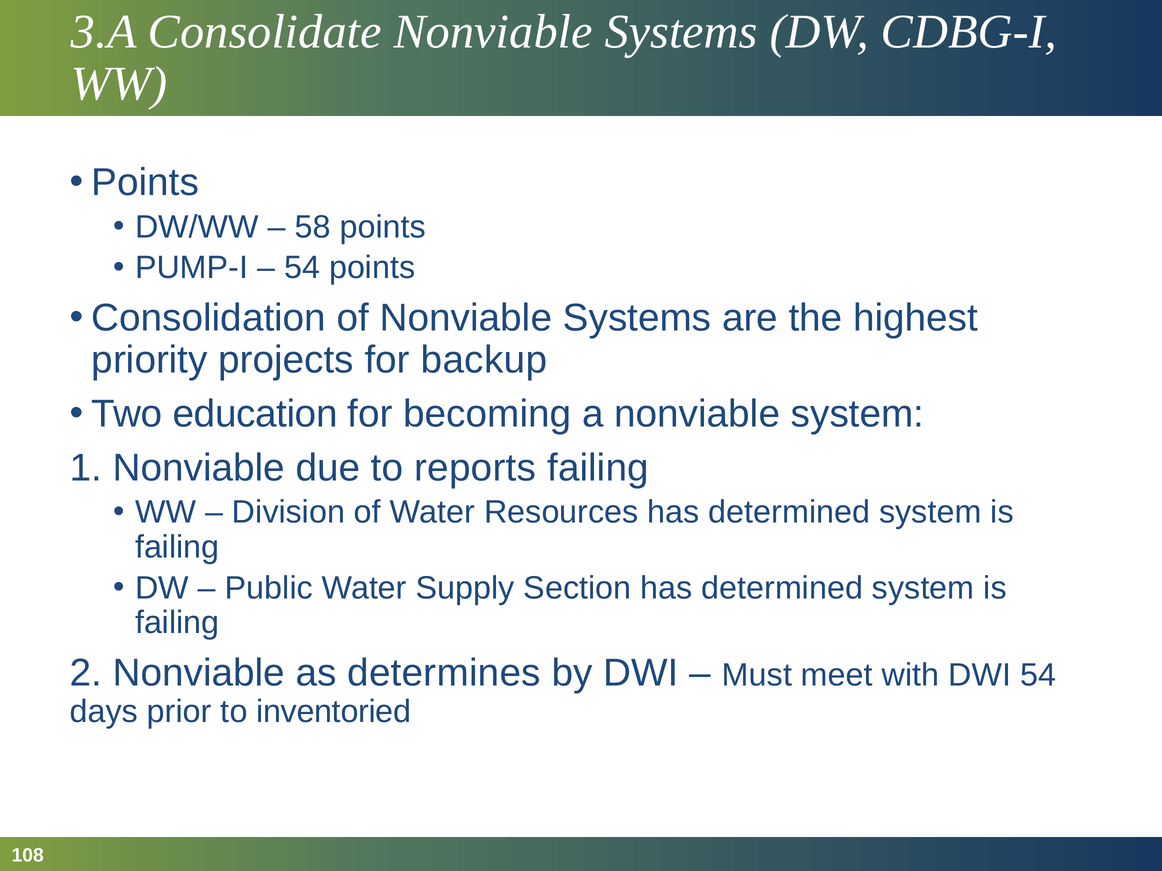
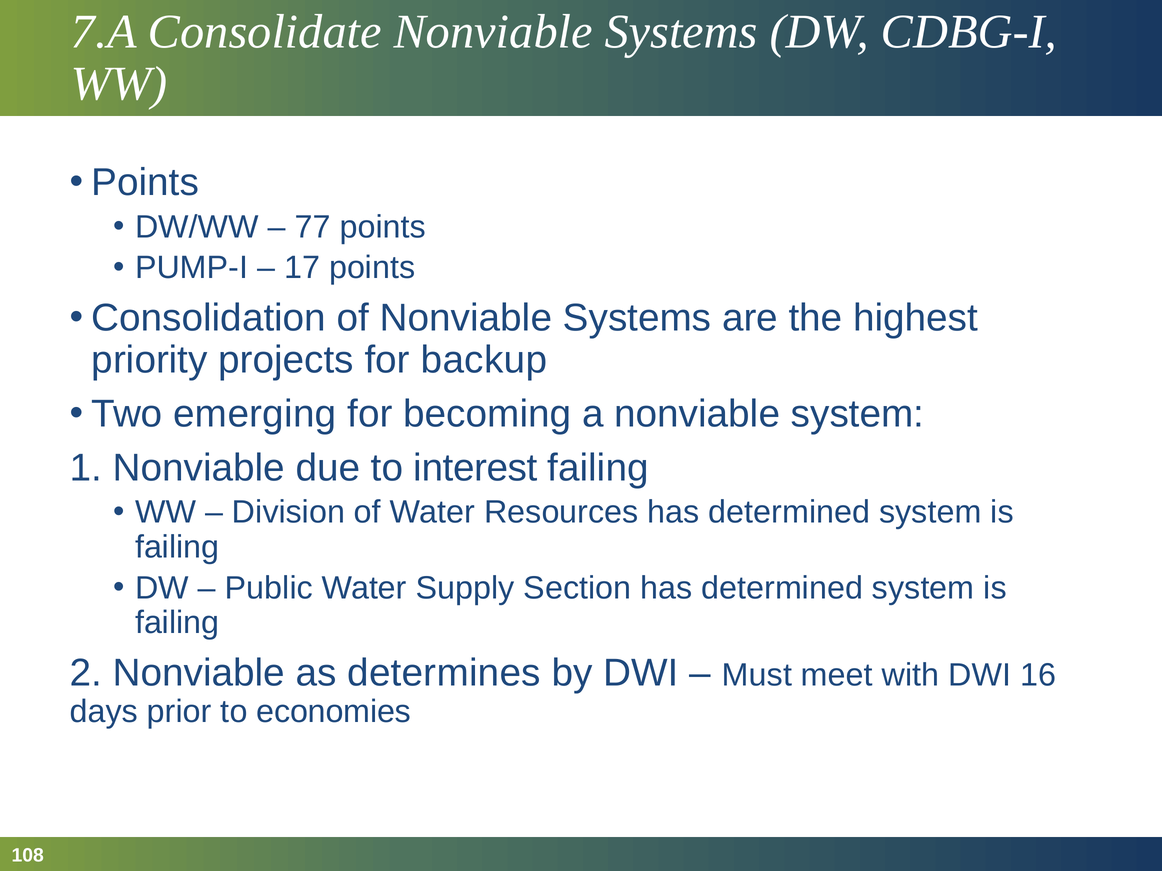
3.A: 3.A -> 7.A
58: 58 -> 77
54 at (302, 268): 54 -> 17
education: education -> emerging
reports: reports -> interest
DWI 54: 54 -> 16
inventoried: inventoried -> economies
